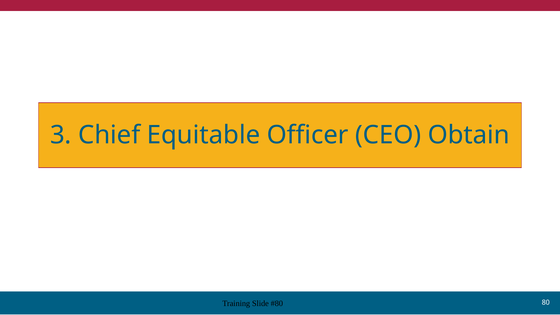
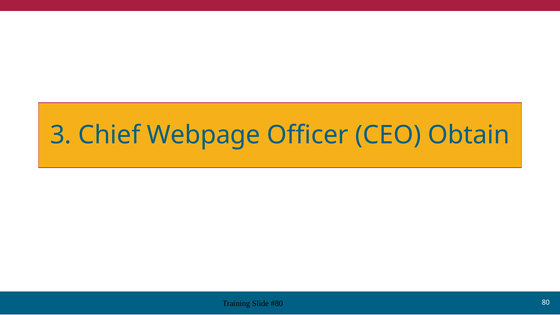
Equitable: Equitable -> Webpage
